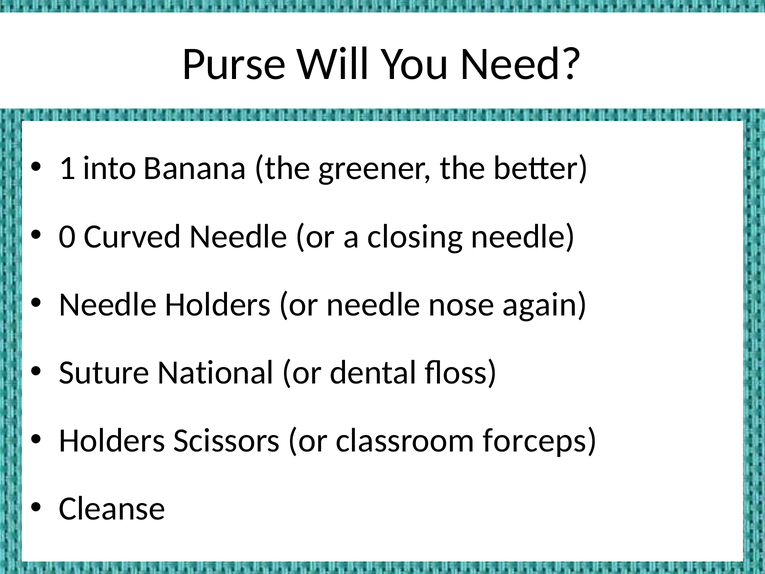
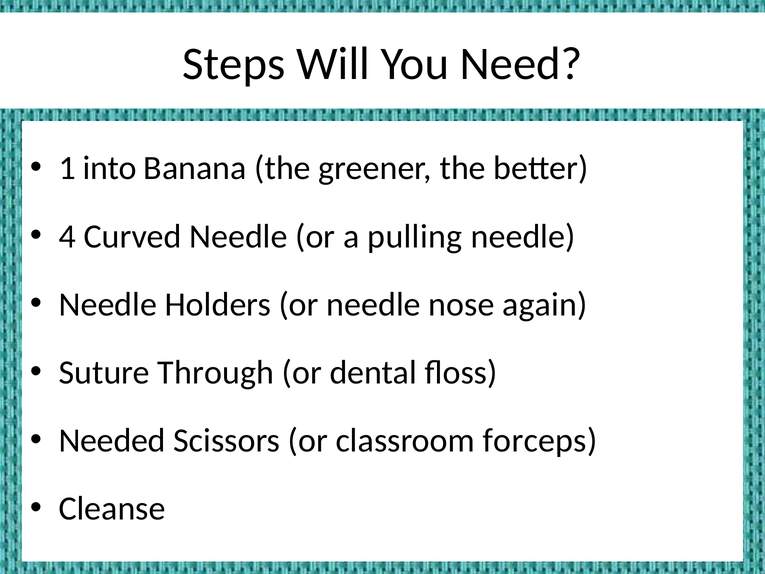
Purse: Purse -> Steps
0: 0 -> 4
closing: closing -> pulling
National: National -> Through
Holders at (112, 440): Holders -> Needed
